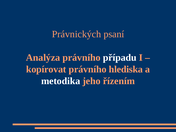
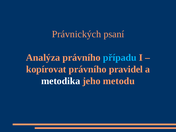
případu colour: white -> light blue
hlediska: hlediska -> pravidel
řízením: řízením -> metodu
